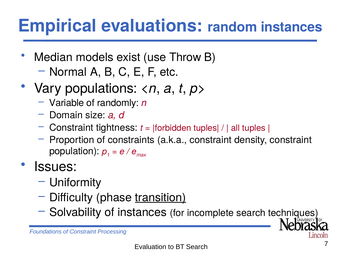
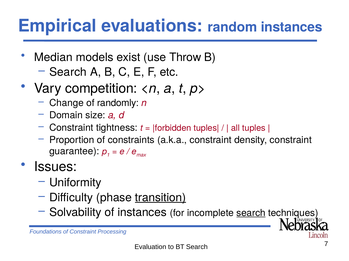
Normal at (68, 72): Normal -> Search
populations: populations -> competition
Variable: Variable -> Change
population: population -> guarantee
search at (251, 214) underline: none -> present
